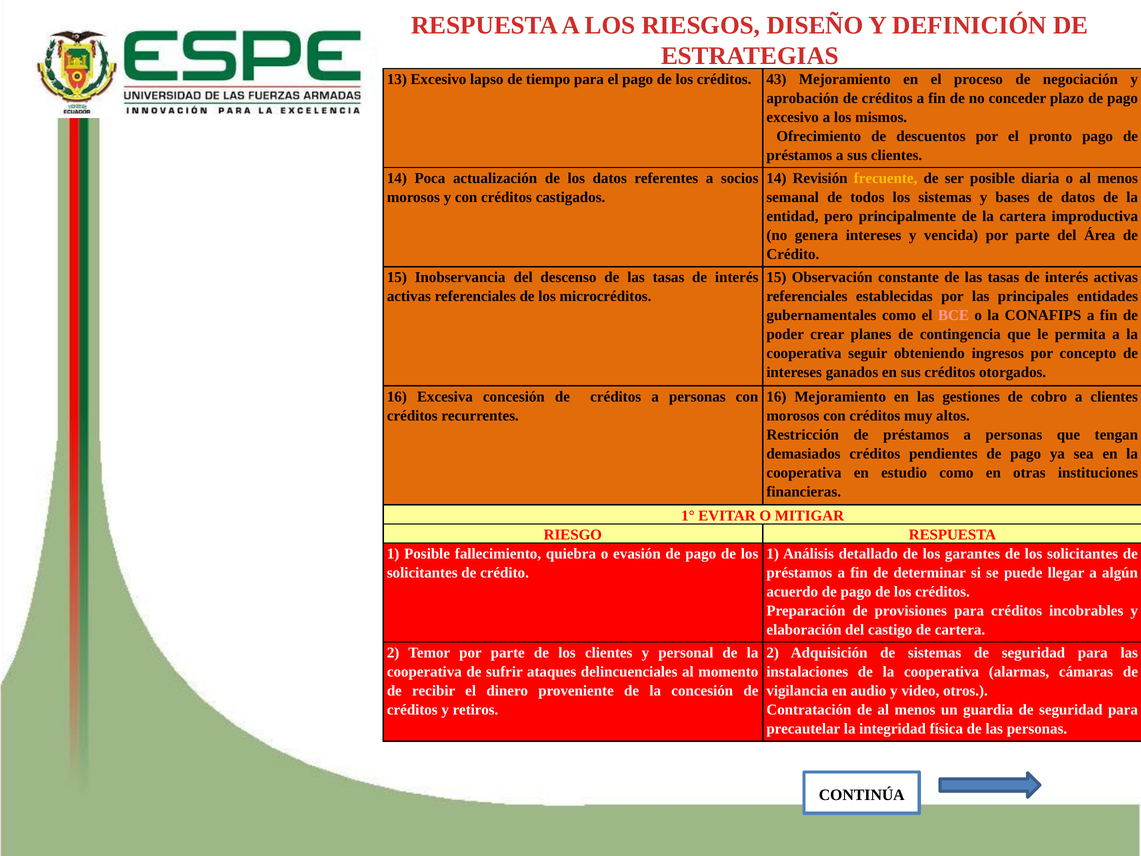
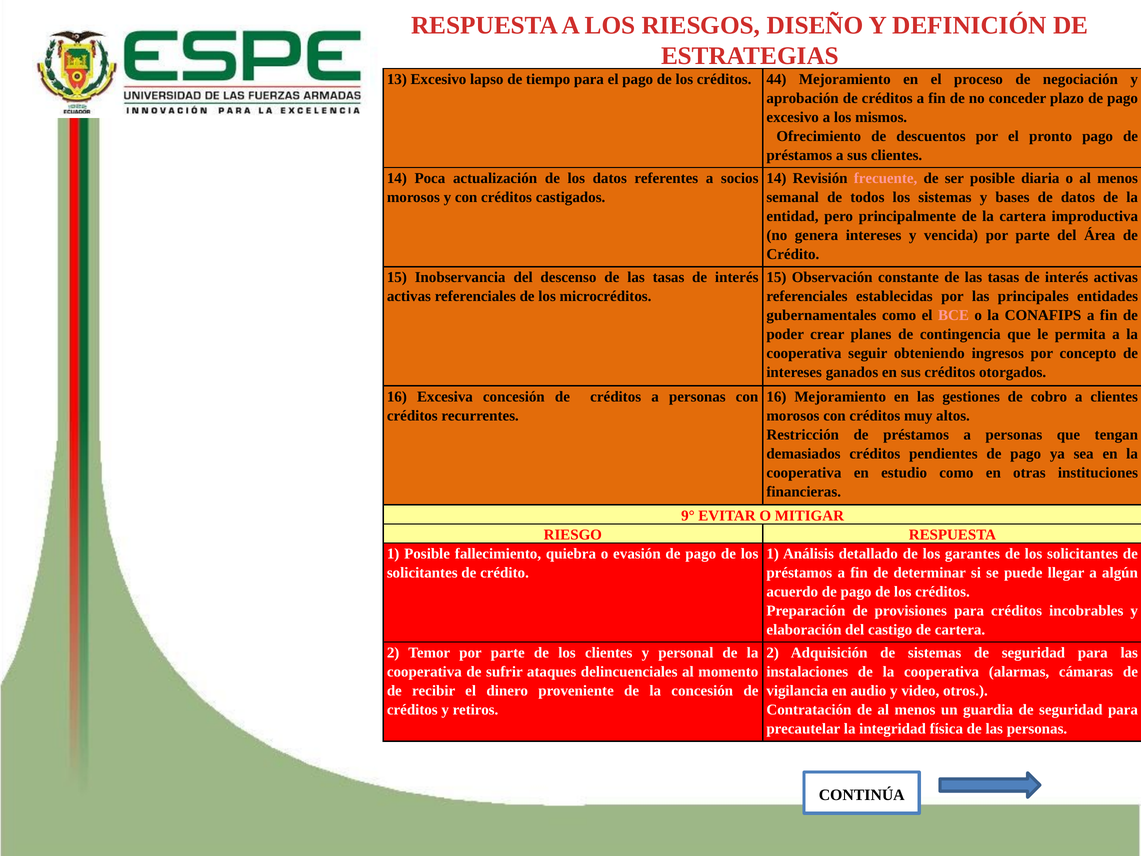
43: 43 -> 44
frecuente colour: yellow -> pink
1°: 1° -> 9°
